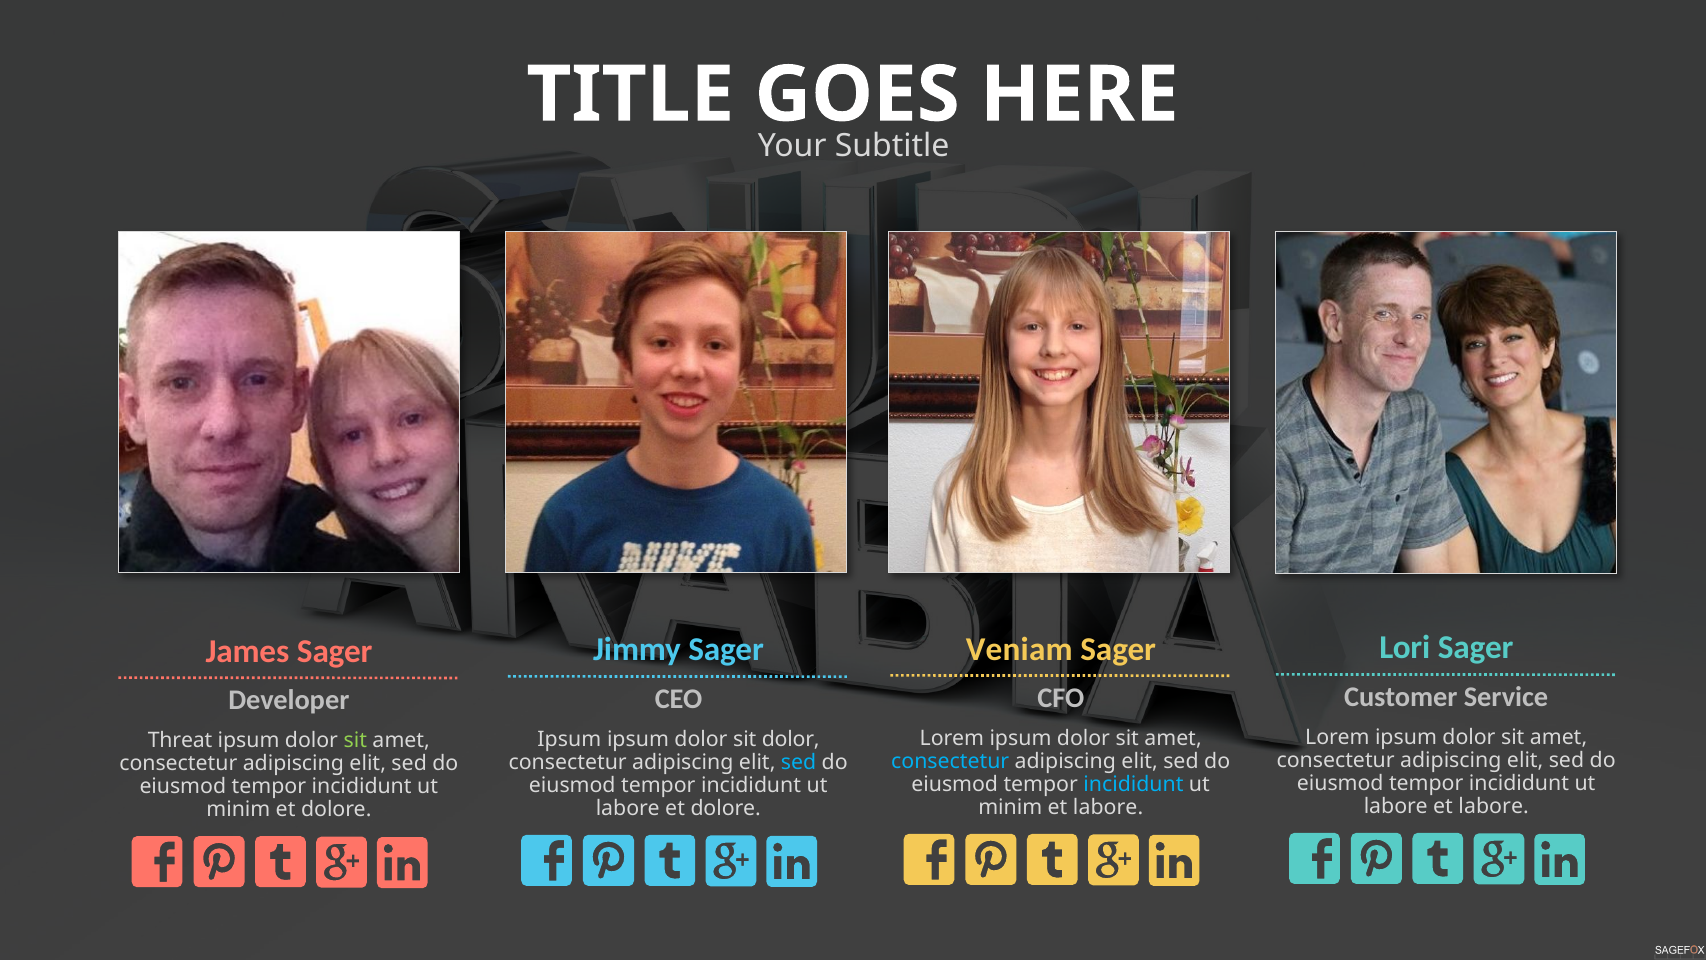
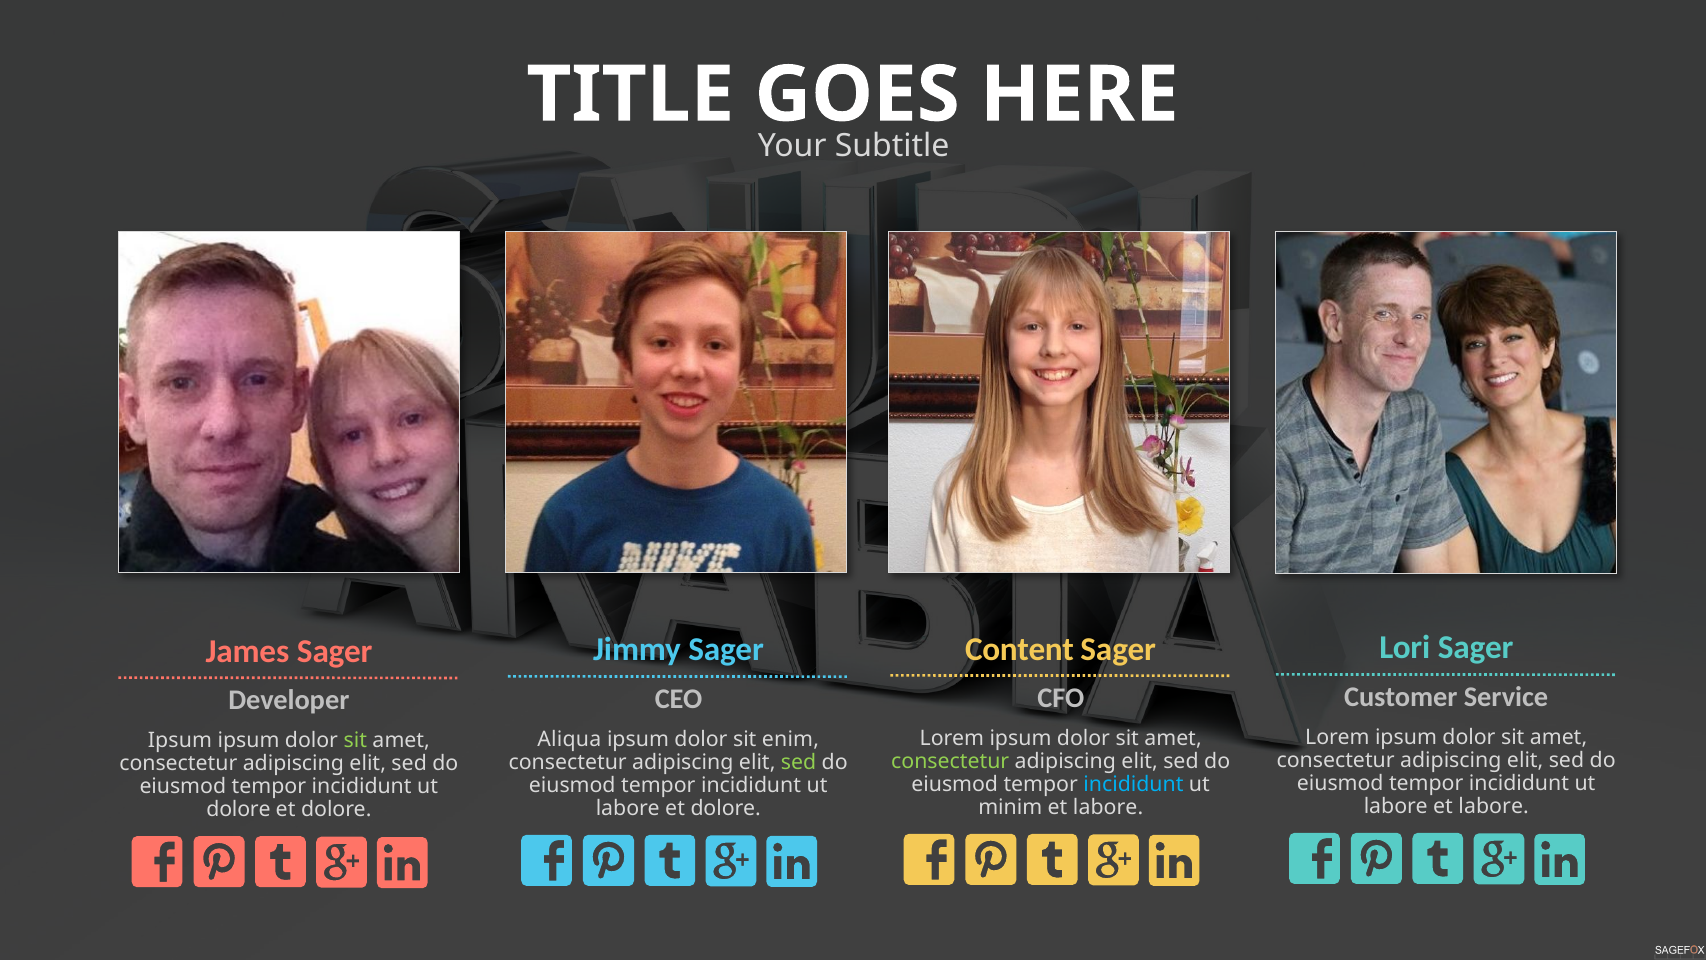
Veniam: Veniam -> Content
Ipsum at (569, 739): Ipsum -> Aliqua
sit dolor: dolor -> enim
Threat at (180, 740): Threat -> Ipsum
consectetur at (950, 761) colour: light blue -> light green
sed at (799, 762) colour: light blue -> light green
minim at (238, 809): minim -> dolore
